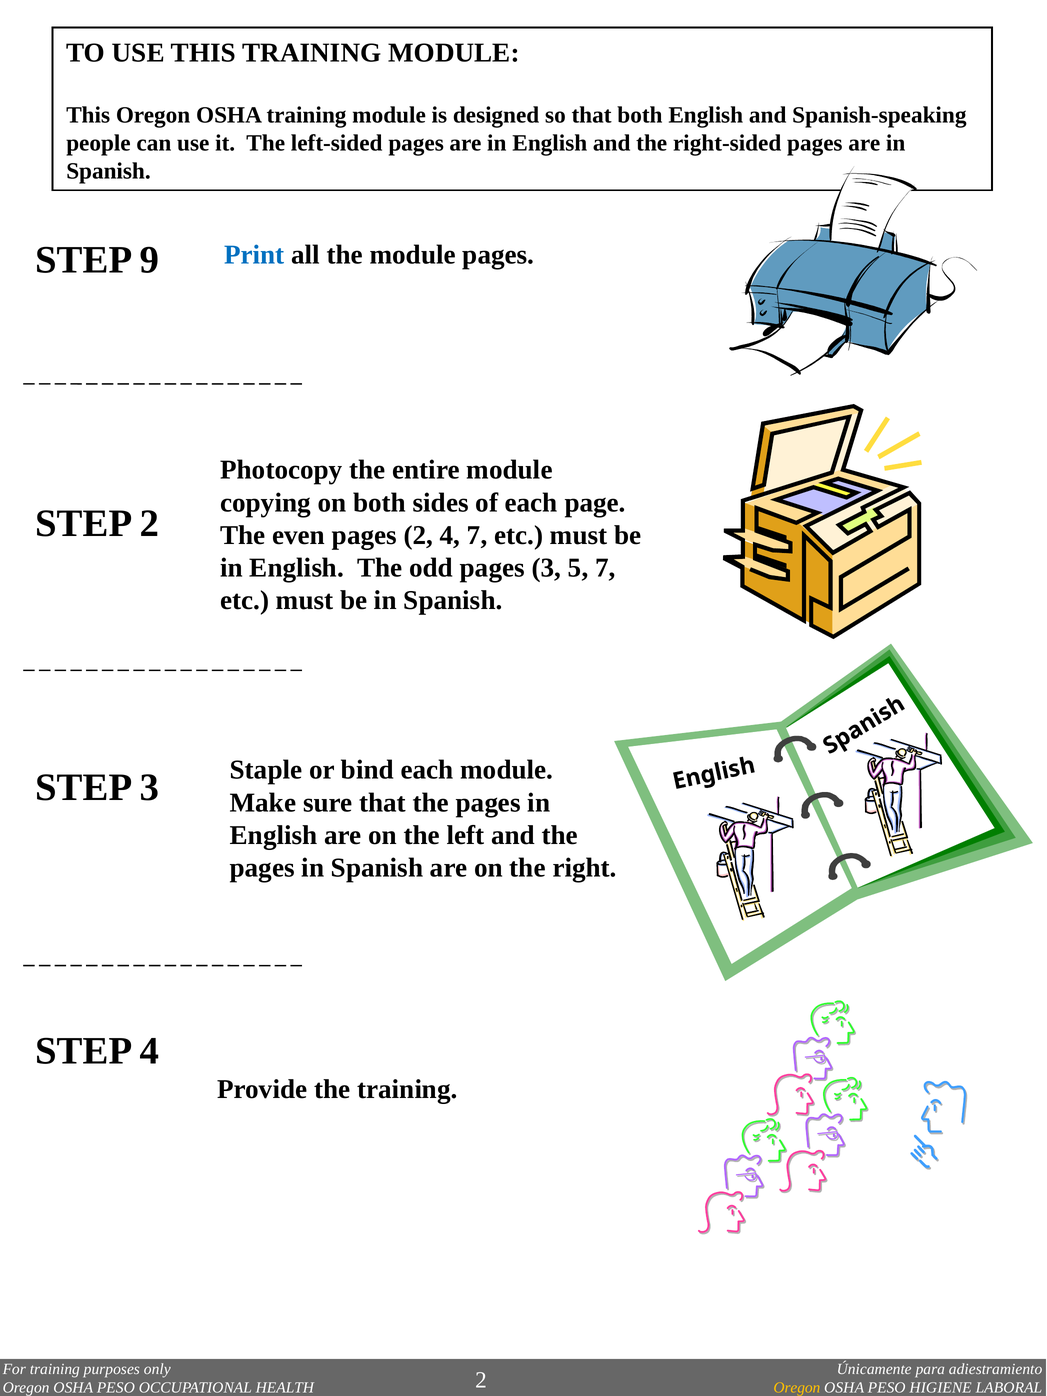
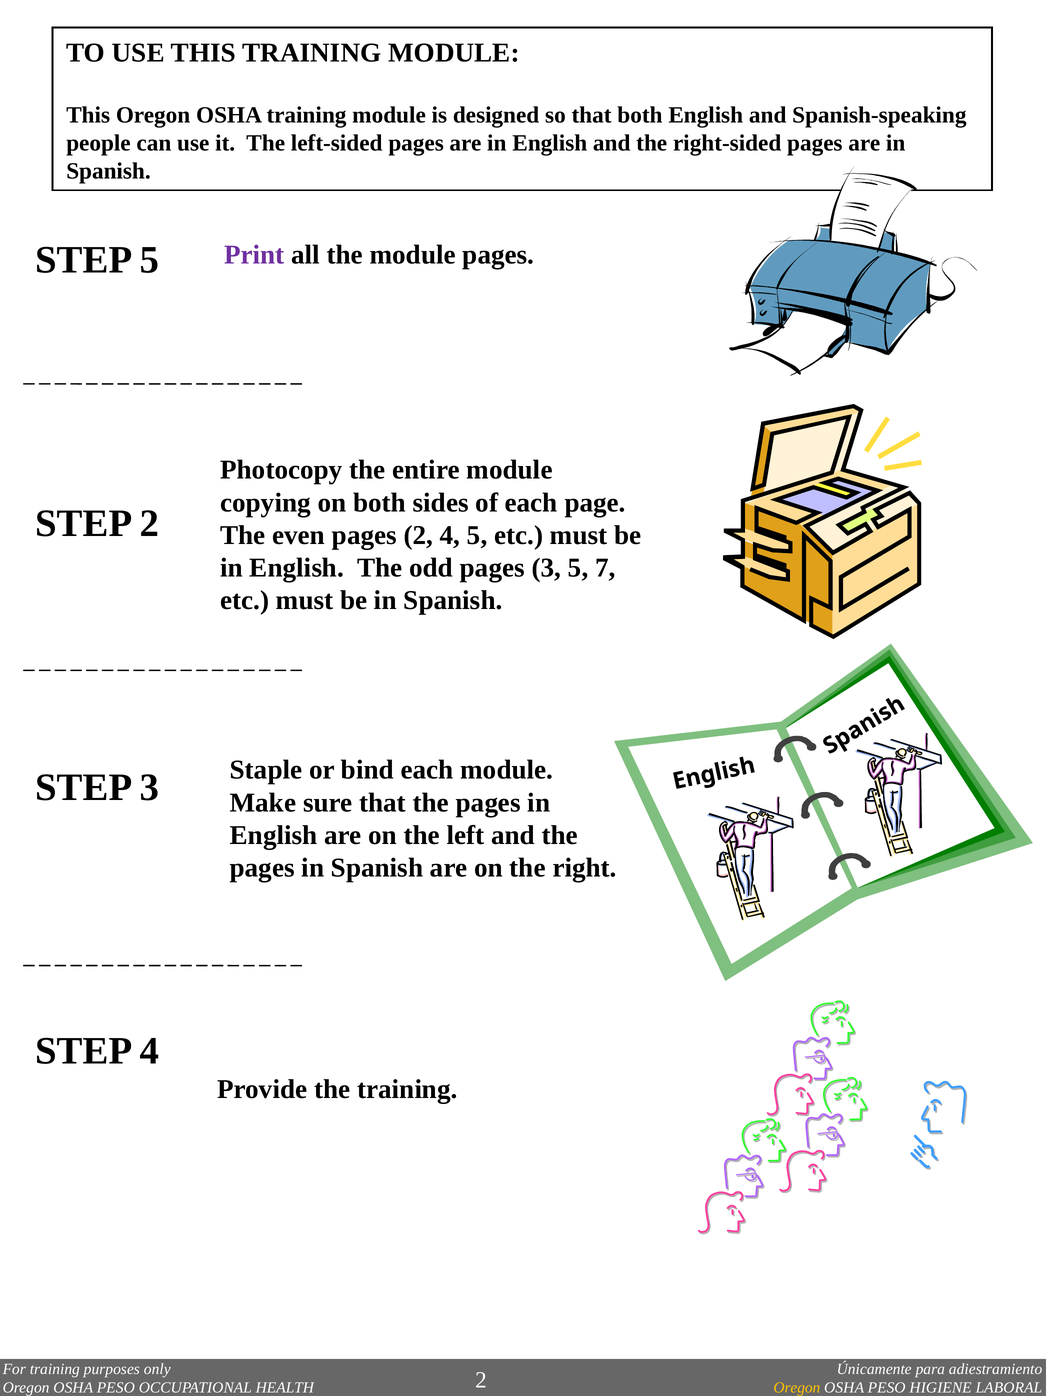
STEP 9: 9 -> 5
Print colour: blue -> purple
4 7: 7 -> 5
